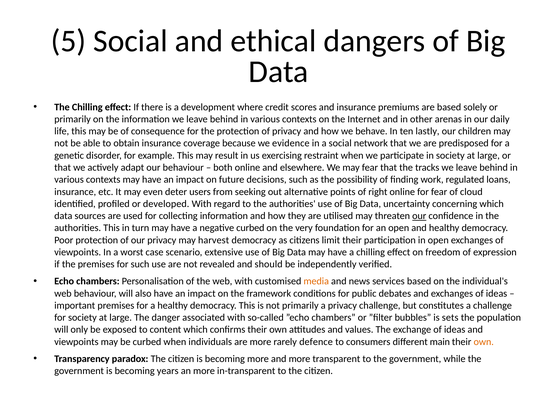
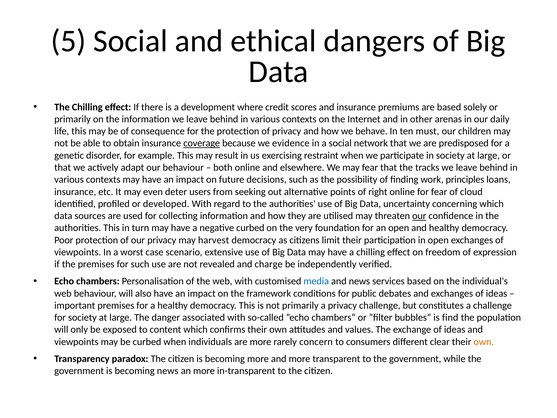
lastly: lastly -> must
coverage underline: none -> present
regulated: regulated -> principles
should: should -> charge
media colour: orange -> blue
sets: sets -> find
defence: defence -> concern
main: main -> clear
becoming years: years -> news
